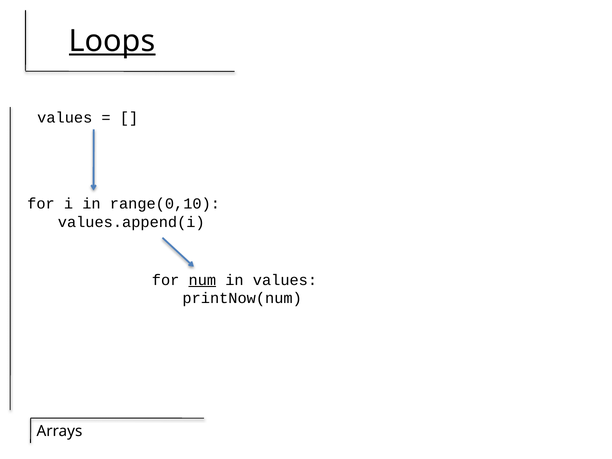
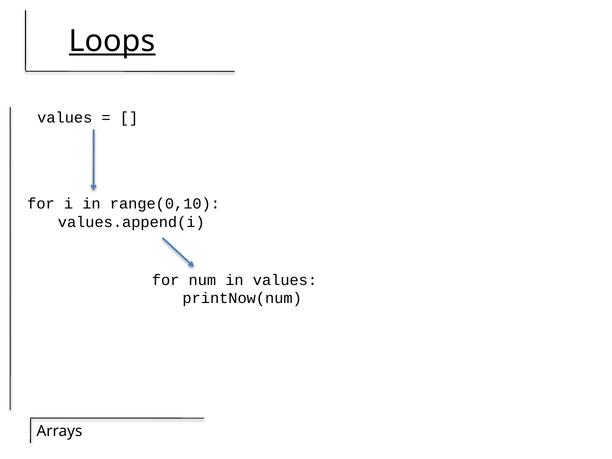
num underline: present -> none
